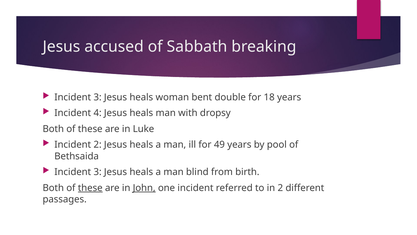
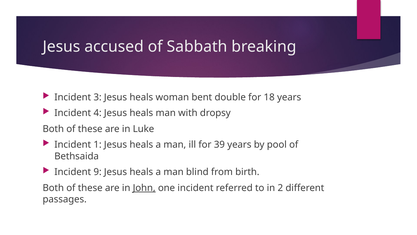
Incident 2: 2 -> 1
49: 49 -> 39
3 at (98, 172): 3 -> 9
these at (90, 188) underline: present -> none
